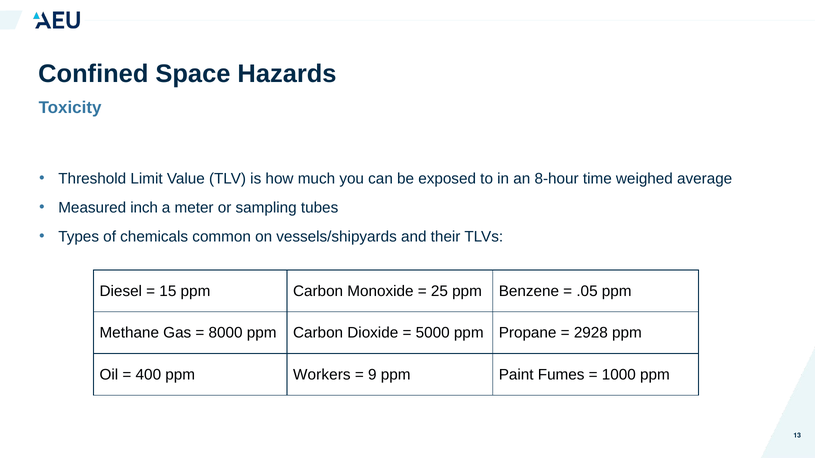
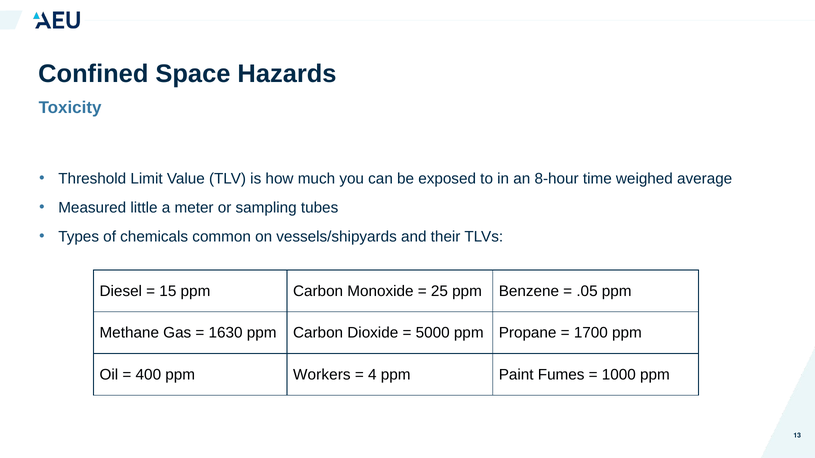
inch: inch -> little
8000: 8000 -> 1630
2928: 2928 -> 1700
9: 9 -> 4
